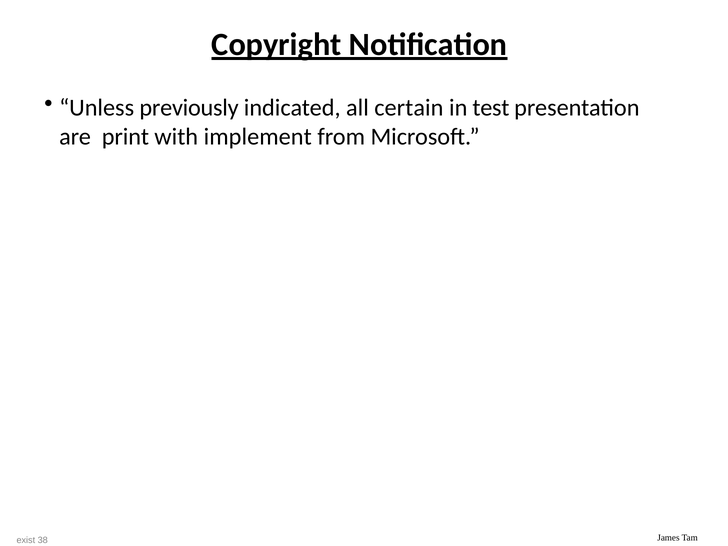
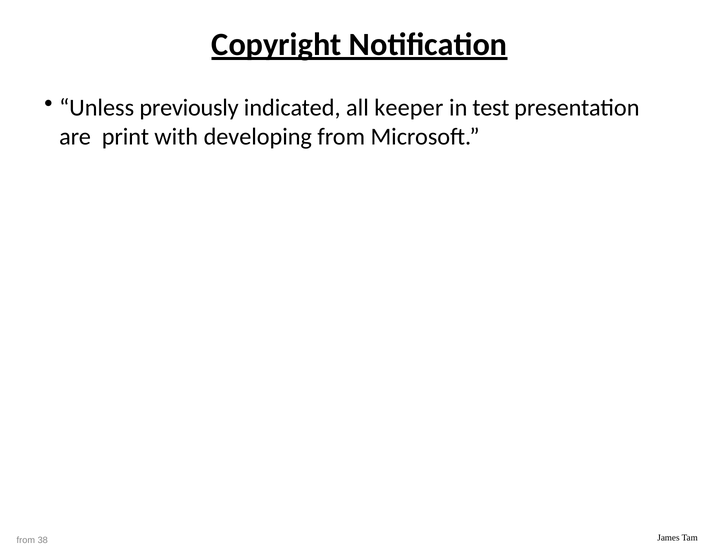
certain: certain -> keeper
implement: implement -> developing
exist at (26, 540): exist -> from
